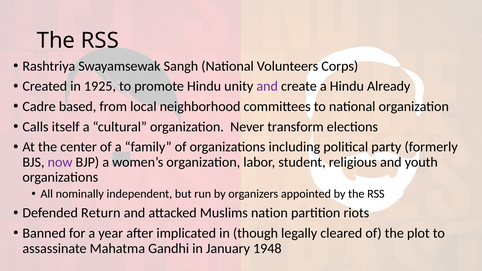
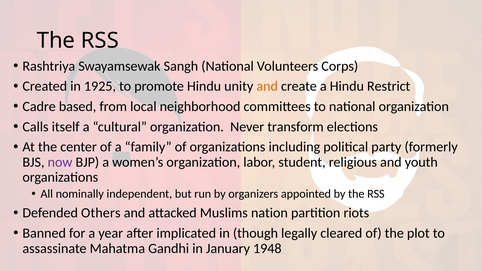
and at (267, 86) colour: purple -> orange
Already: Already -> Restrict
Return: Return -> Others
